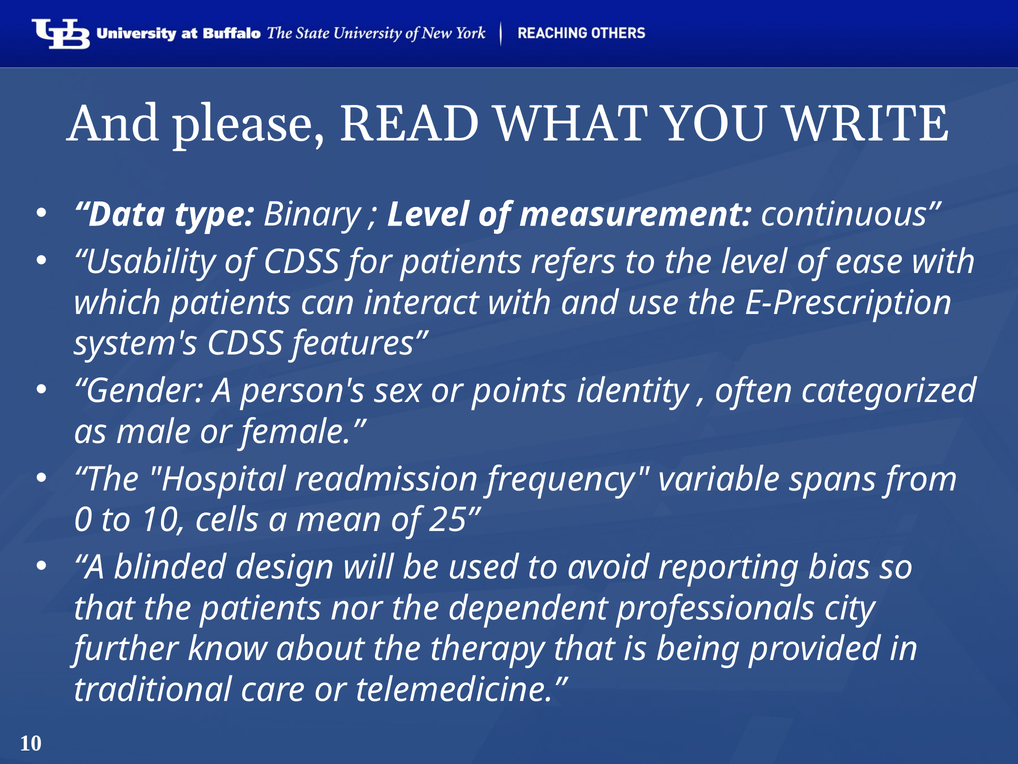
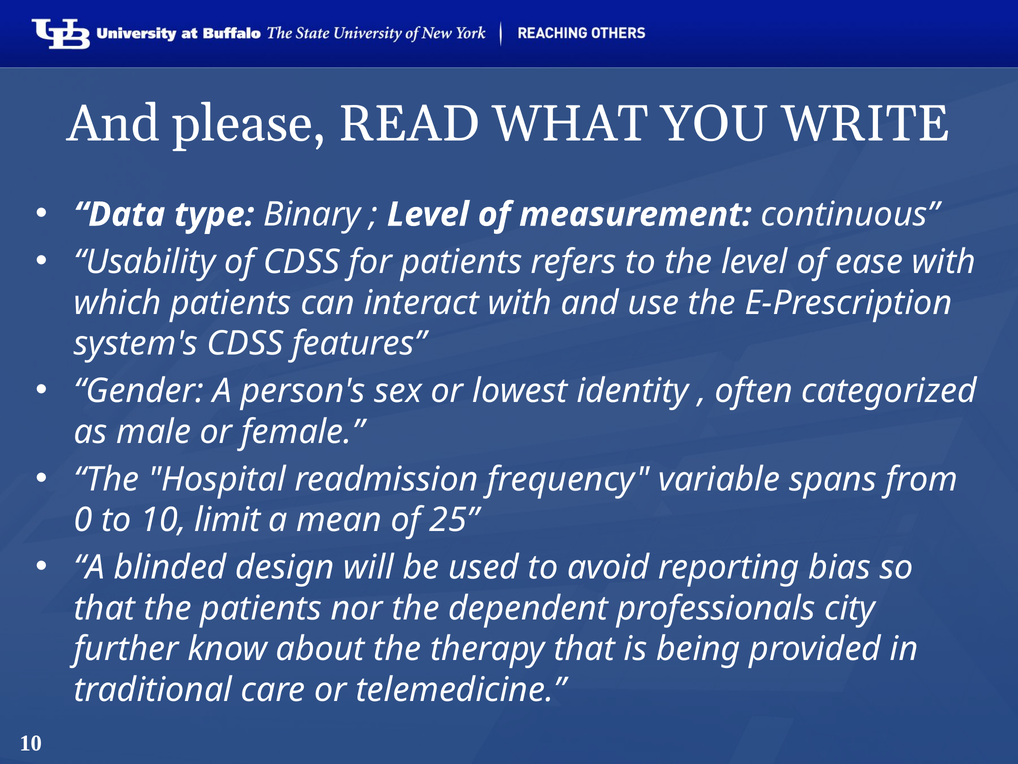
points: points -> lowest
cells: cells -> limit
